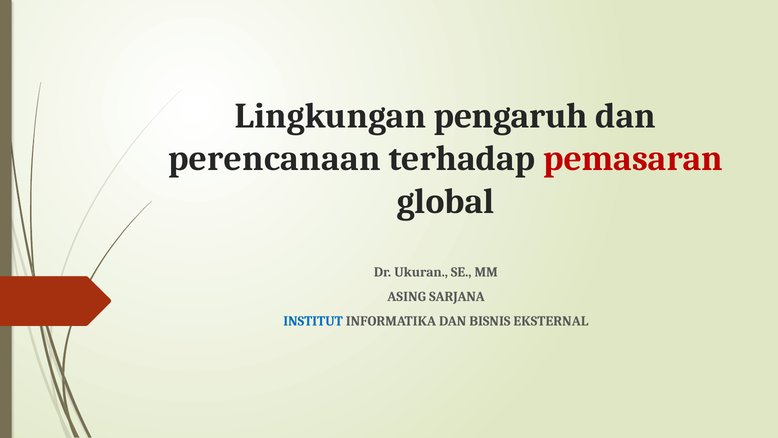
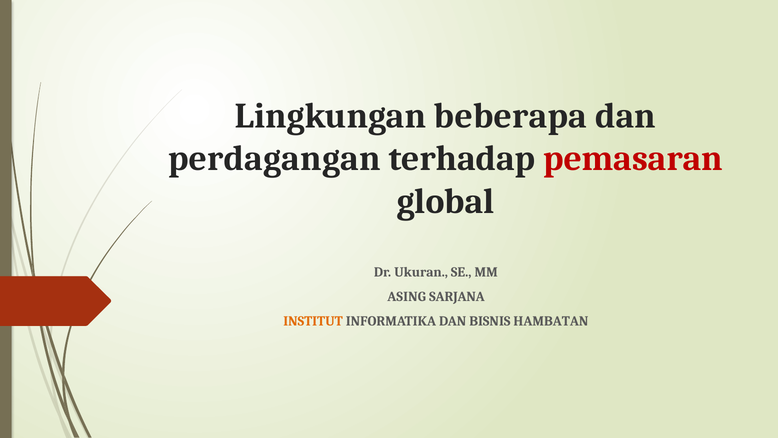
pengaruh: pengaruh -> beberapa
perencanaan: perencanaan -> perdagangan
INSTITUT colour: blue -> orange
EKSTERNAL: EKSTERNAL -> HAMBATAN
